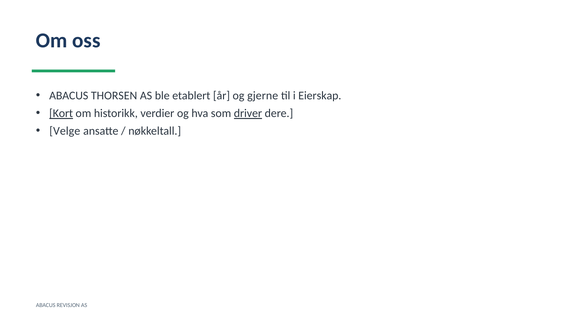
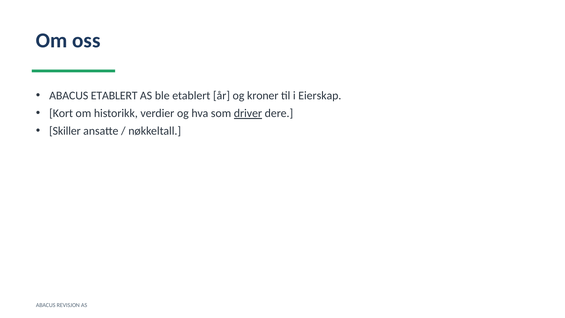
ABACUS THORSEN: THORSEN -> ETABLERT
gjerne: gjerne -> kroner
Kort underline: present -> none
Velge: Velge -> Skiller
